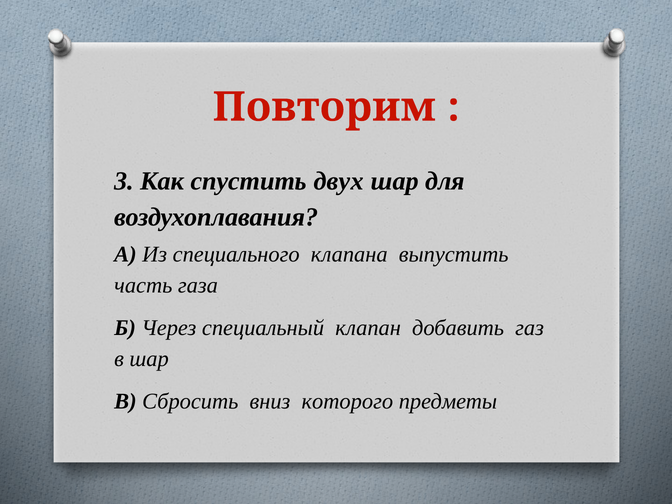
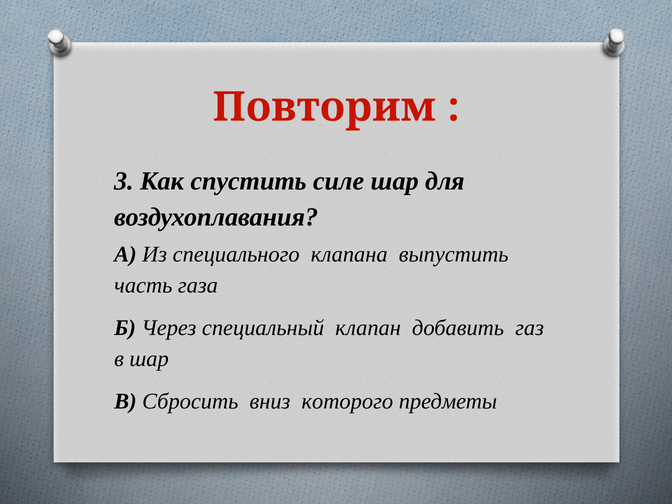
двух: двух -> силе
